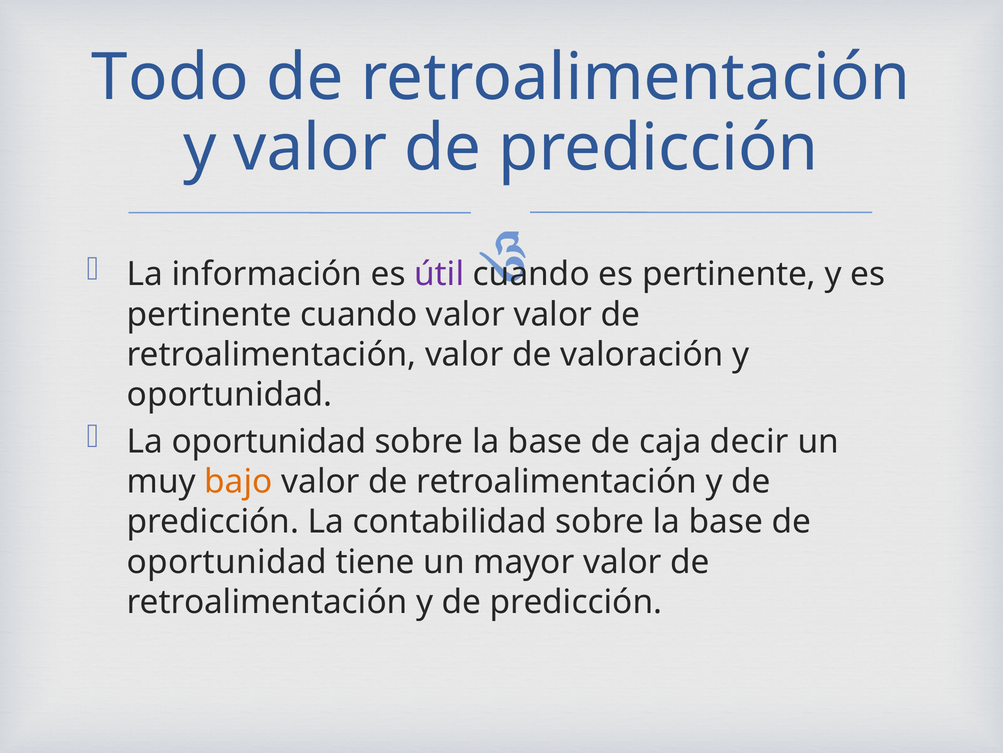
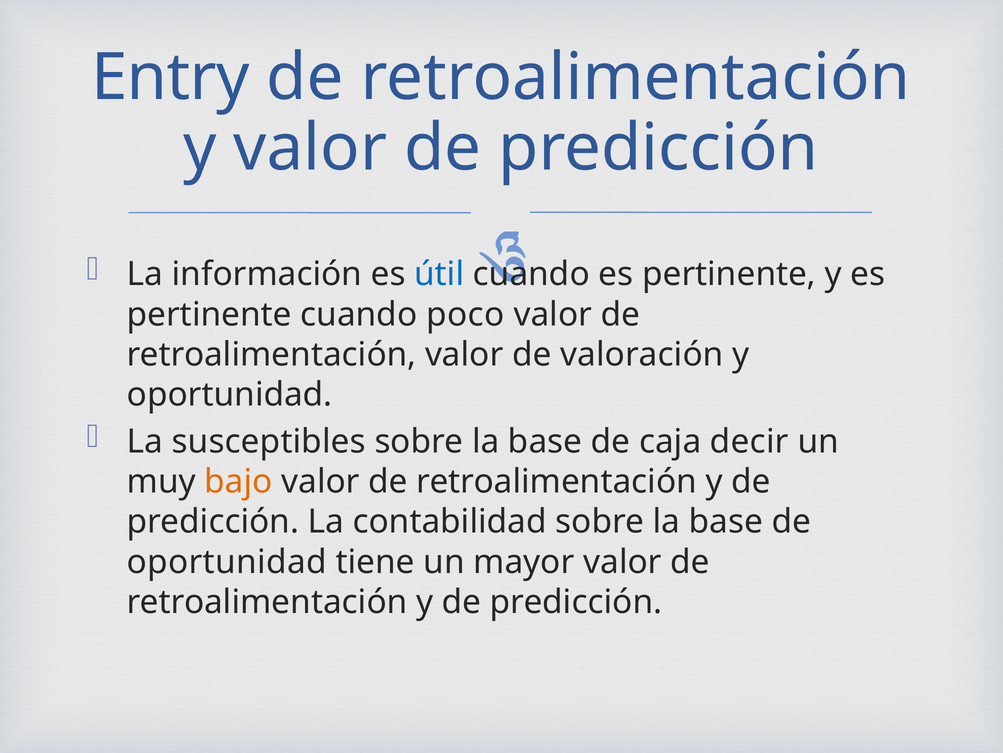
Todo: Todo -> Entry
útil colour: purple -> blue
cuando valor: valor -> poco
La oportunidad: oportunidad -> susceptibles
